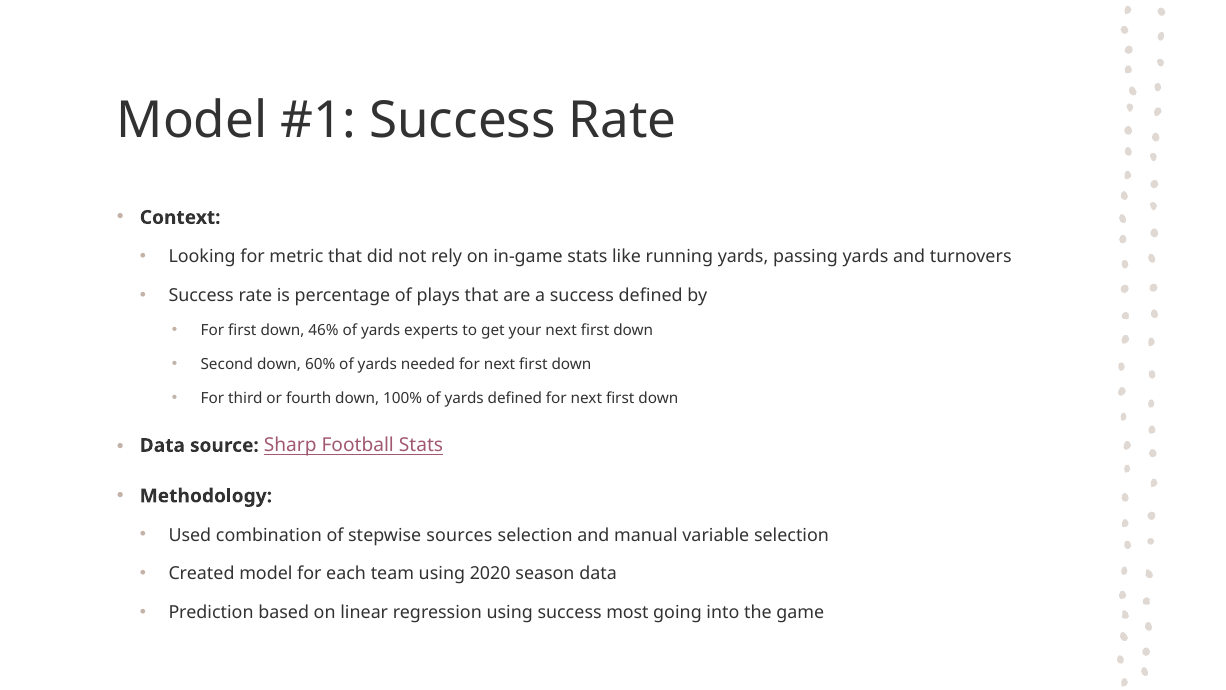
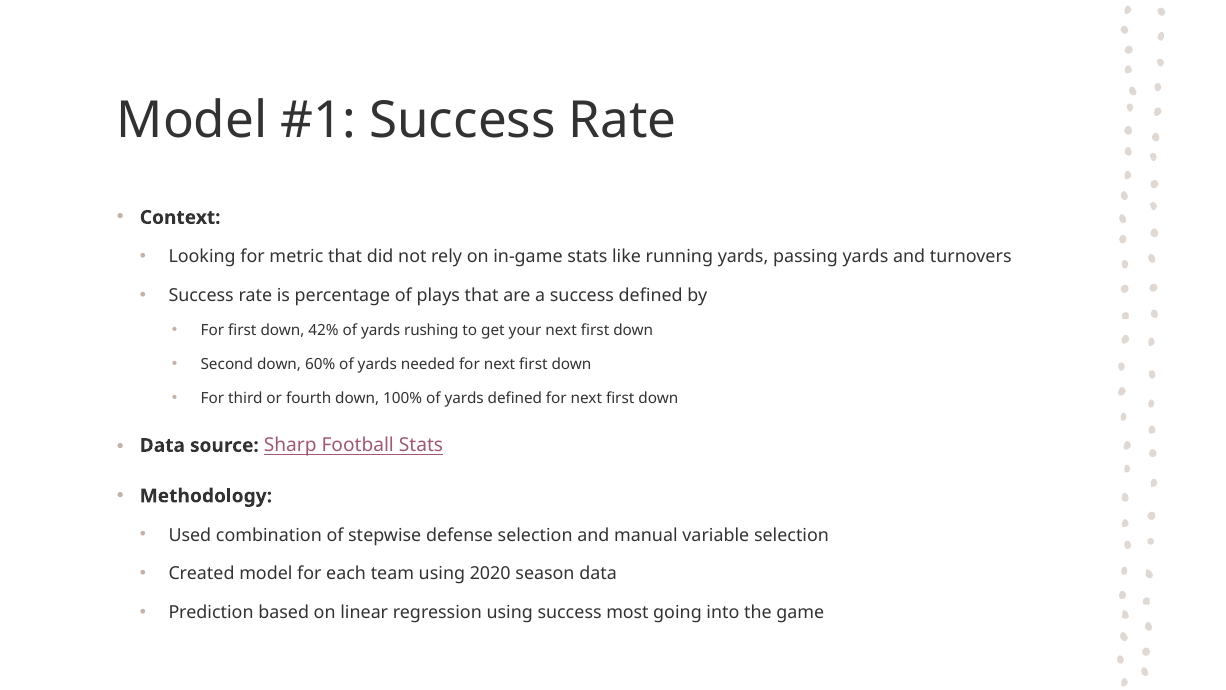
46%: 46% -> 42%
experts: experts -> rushing
sources: sources -> defense
